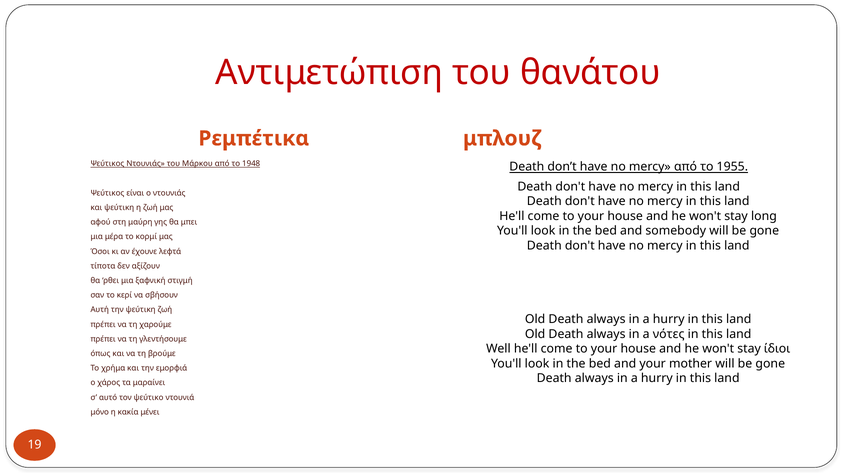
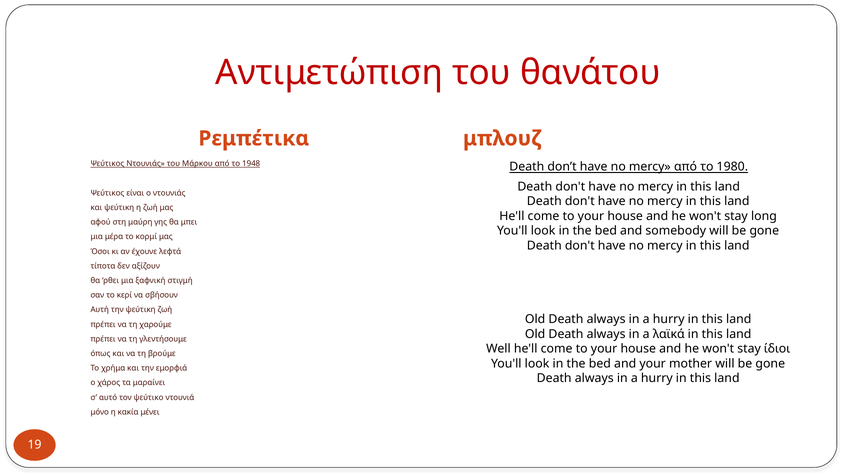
1955: 1955 -> 1980
νότες: νότες -> λαϊκά
